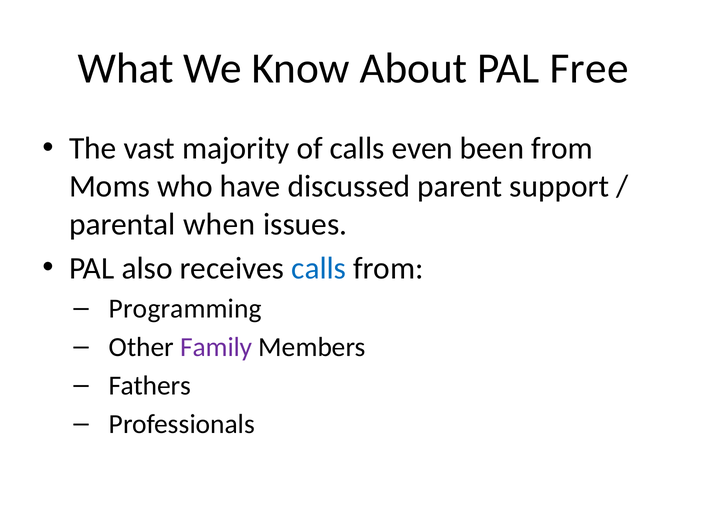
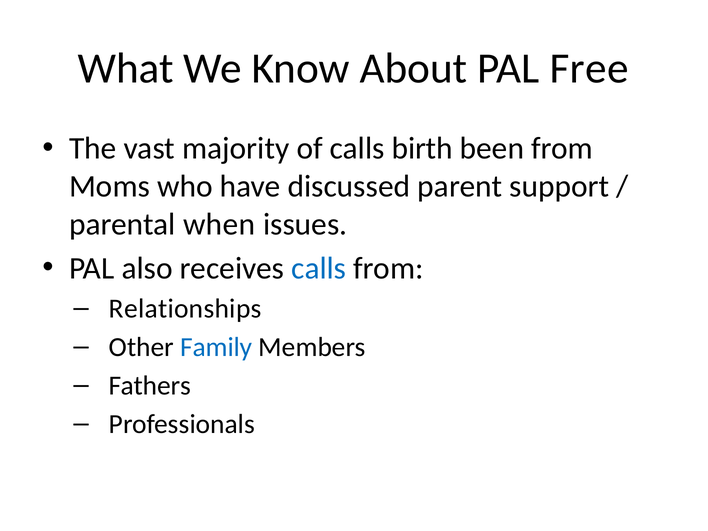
even: even -> birth
Programming: Programming -> Relationships
Family colour: purple -> blue
